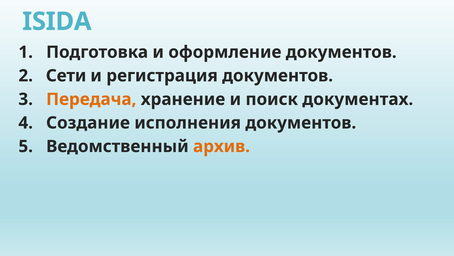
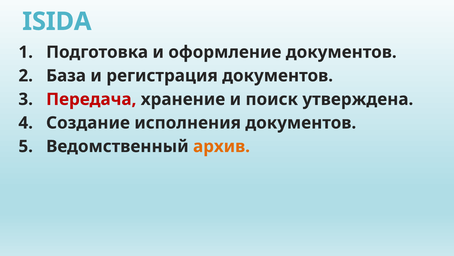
Сети: Сети -> База
Передача colour: orange -> red
документах: документах -> утверждена
